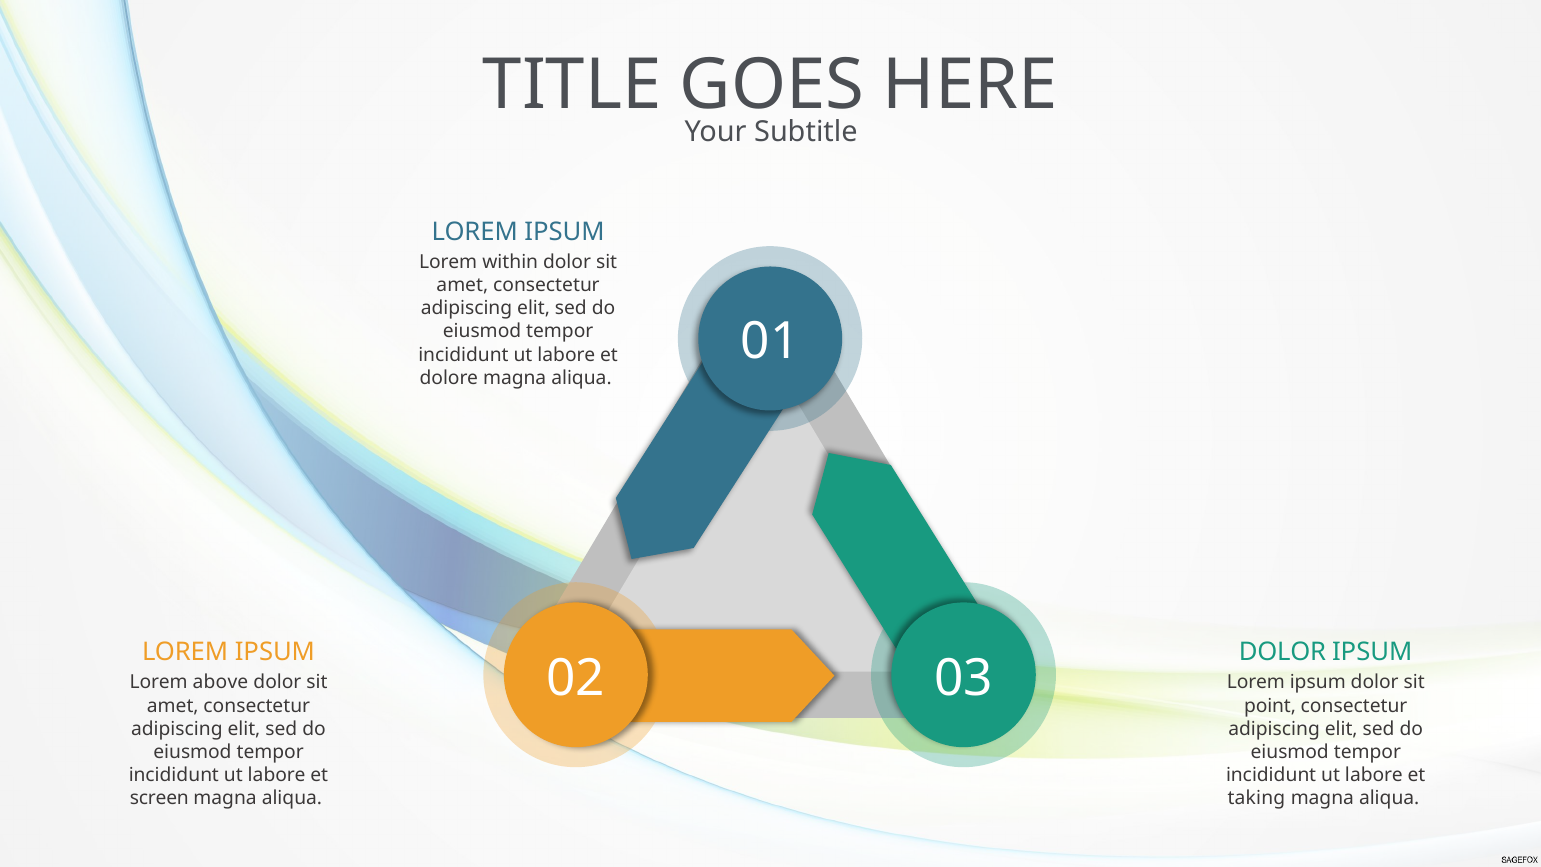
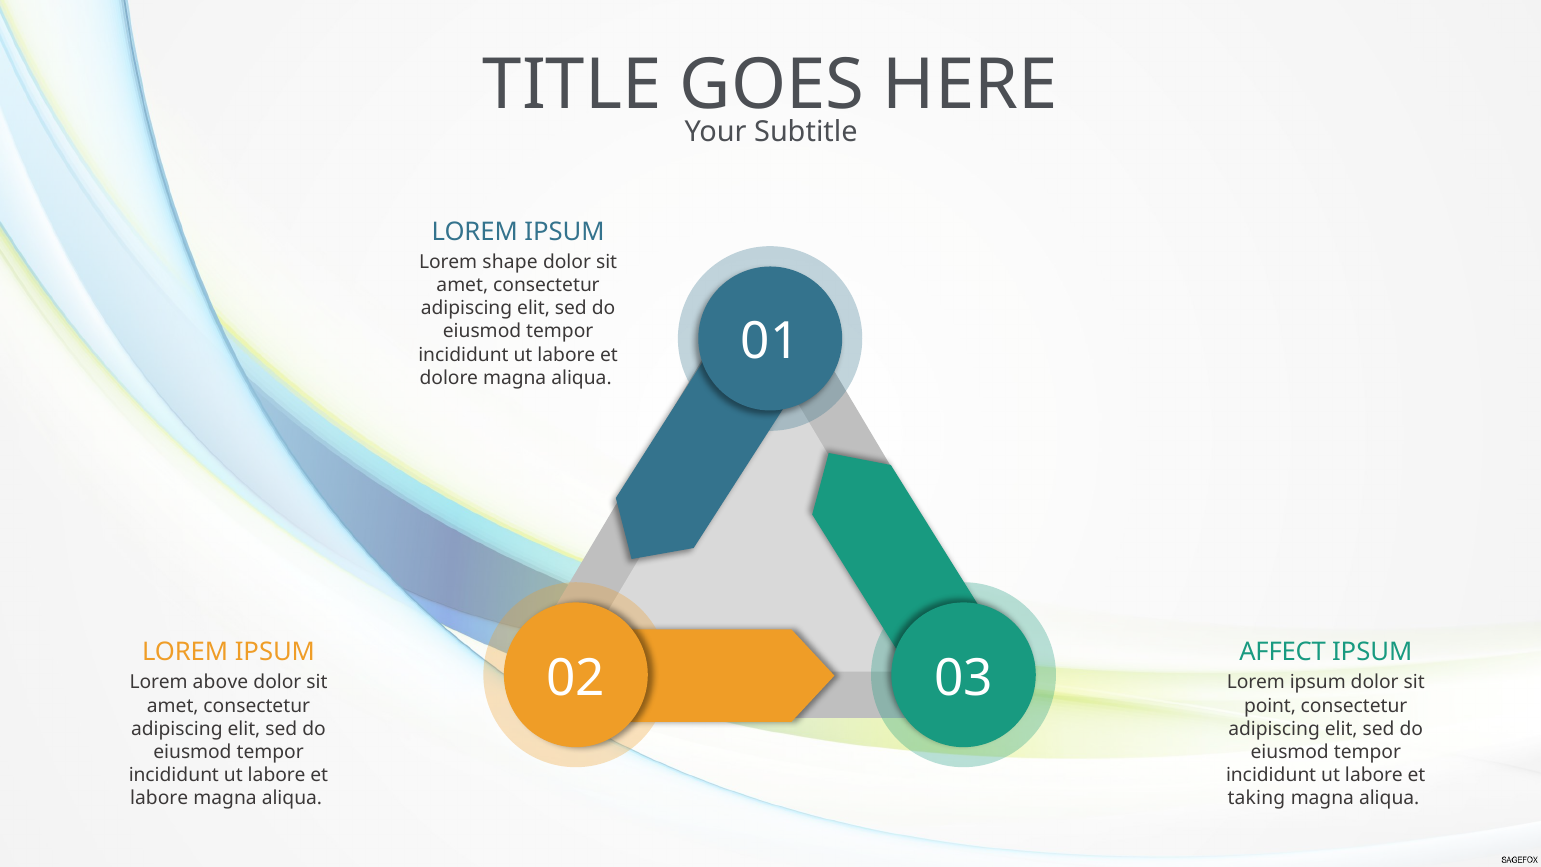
within: within -> shape
DOLOR at (1283, 652): DOLOR -> AFFECT
screen at (159, 798): screen -> labore
